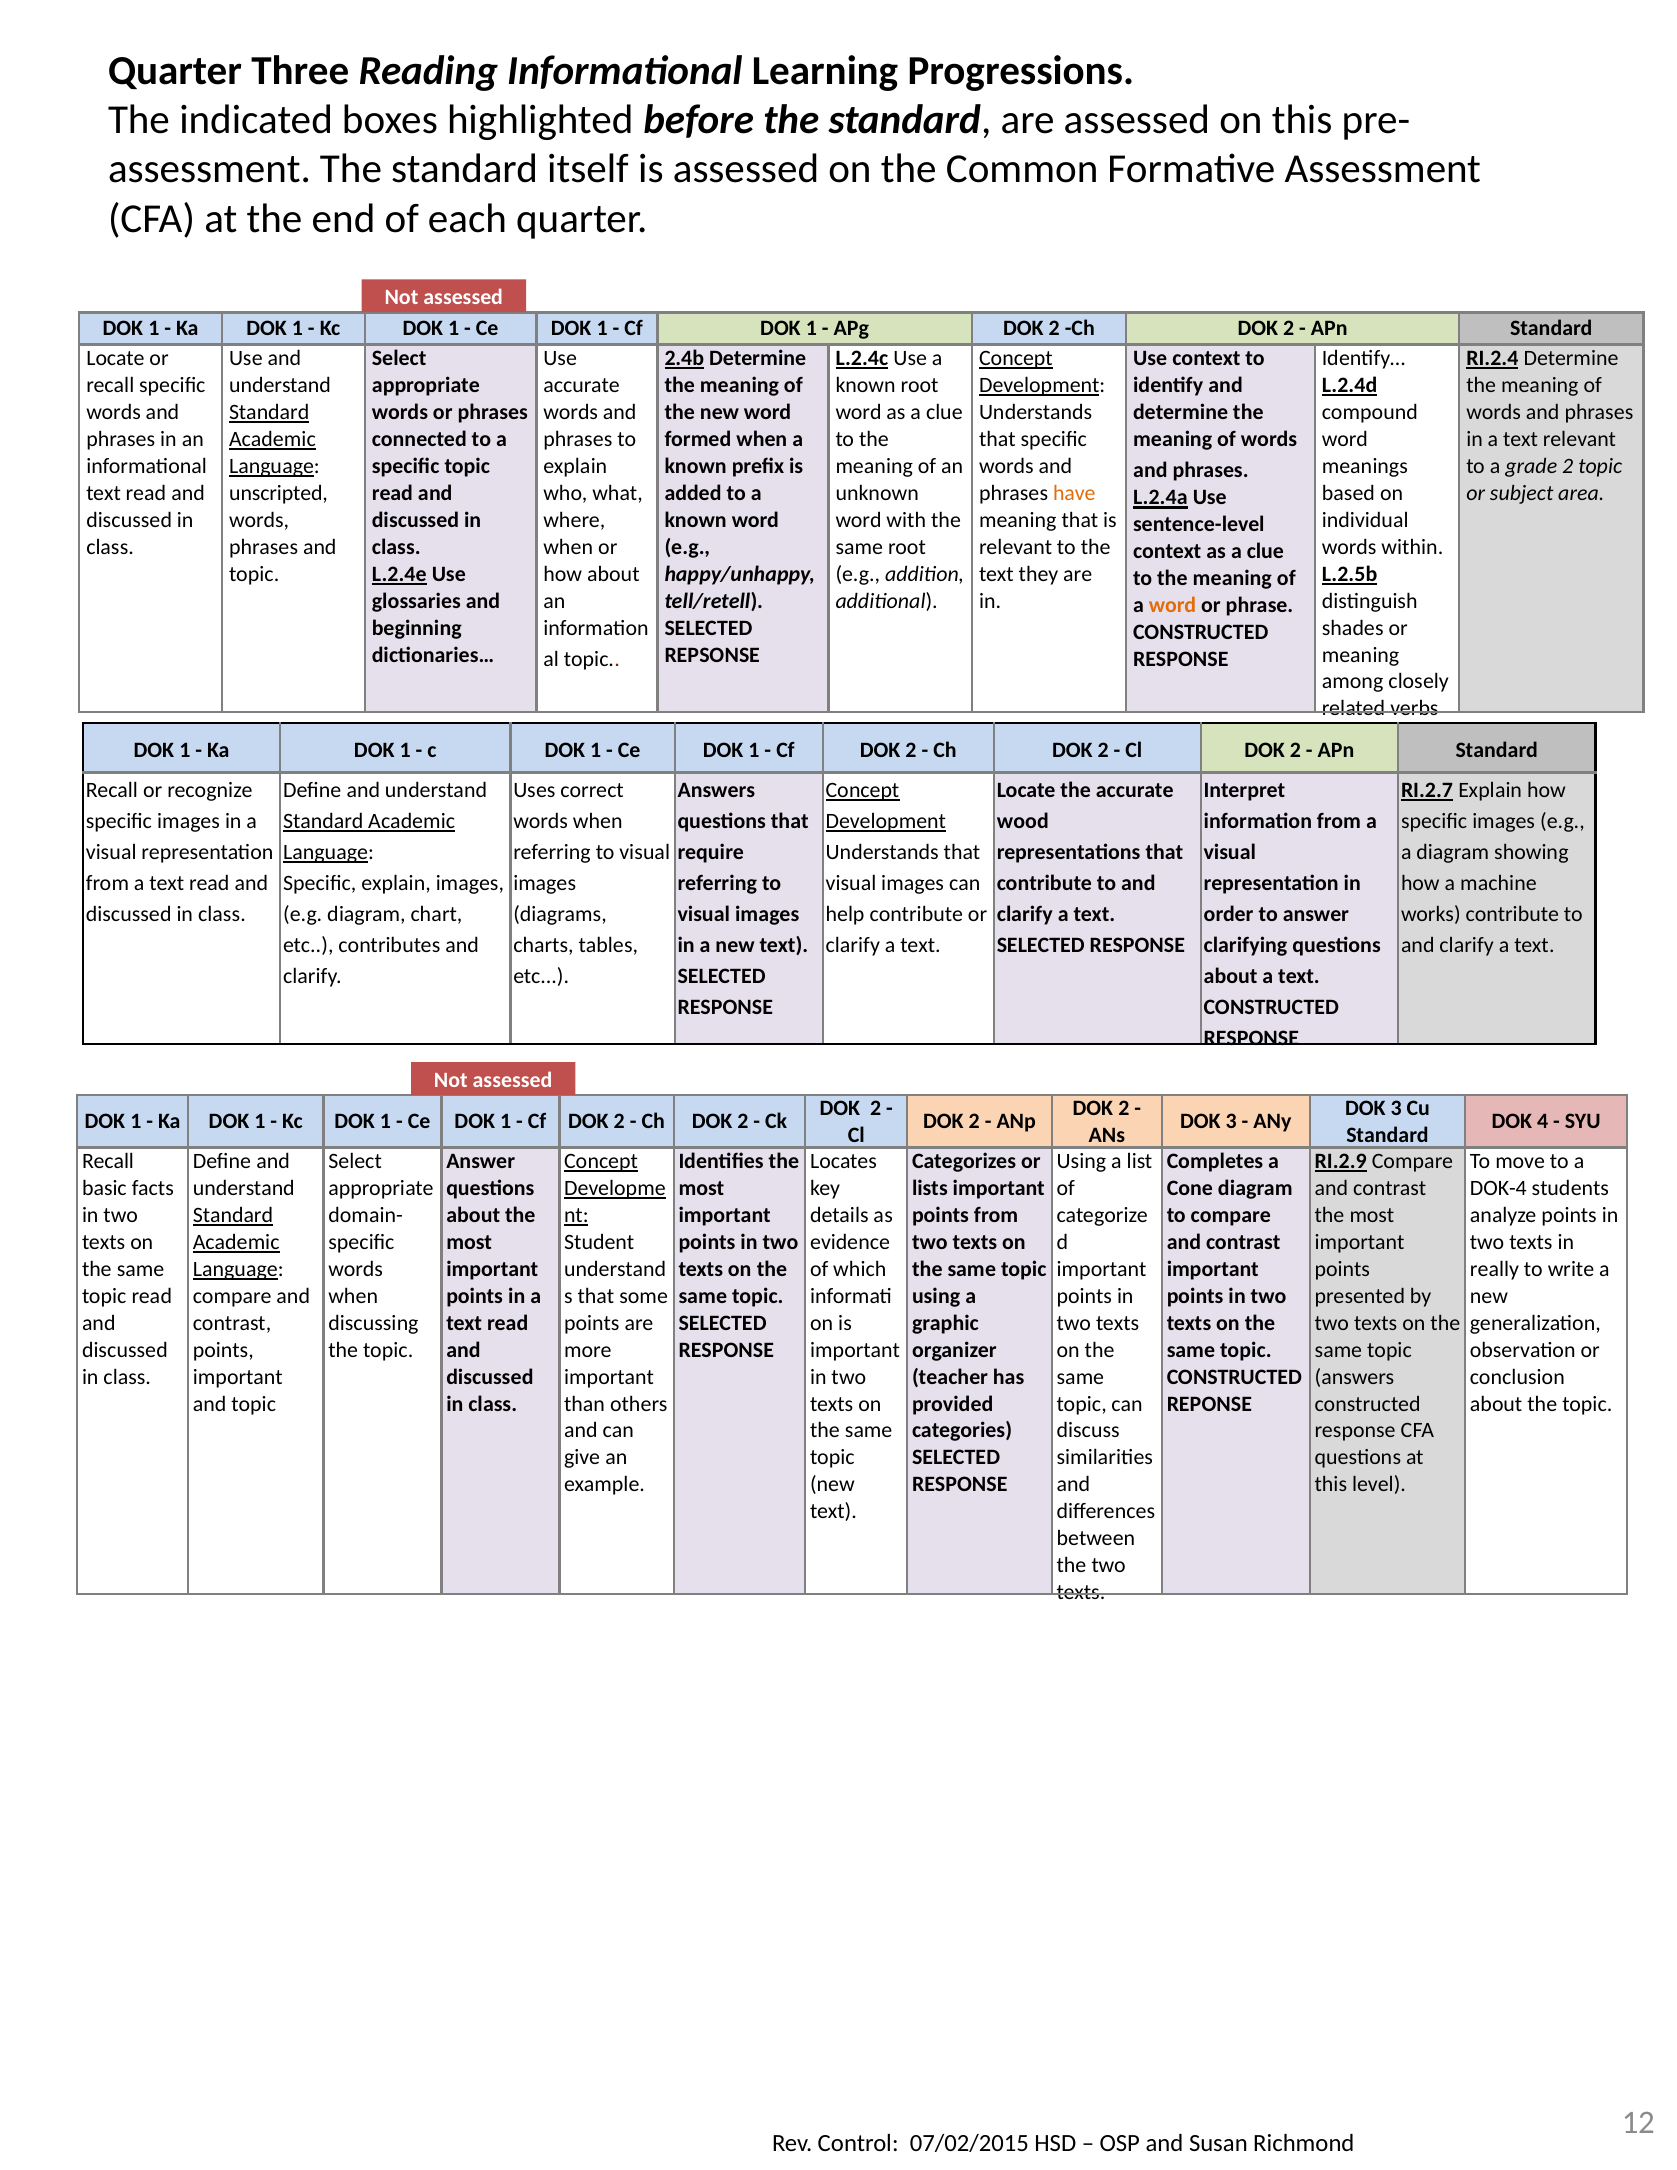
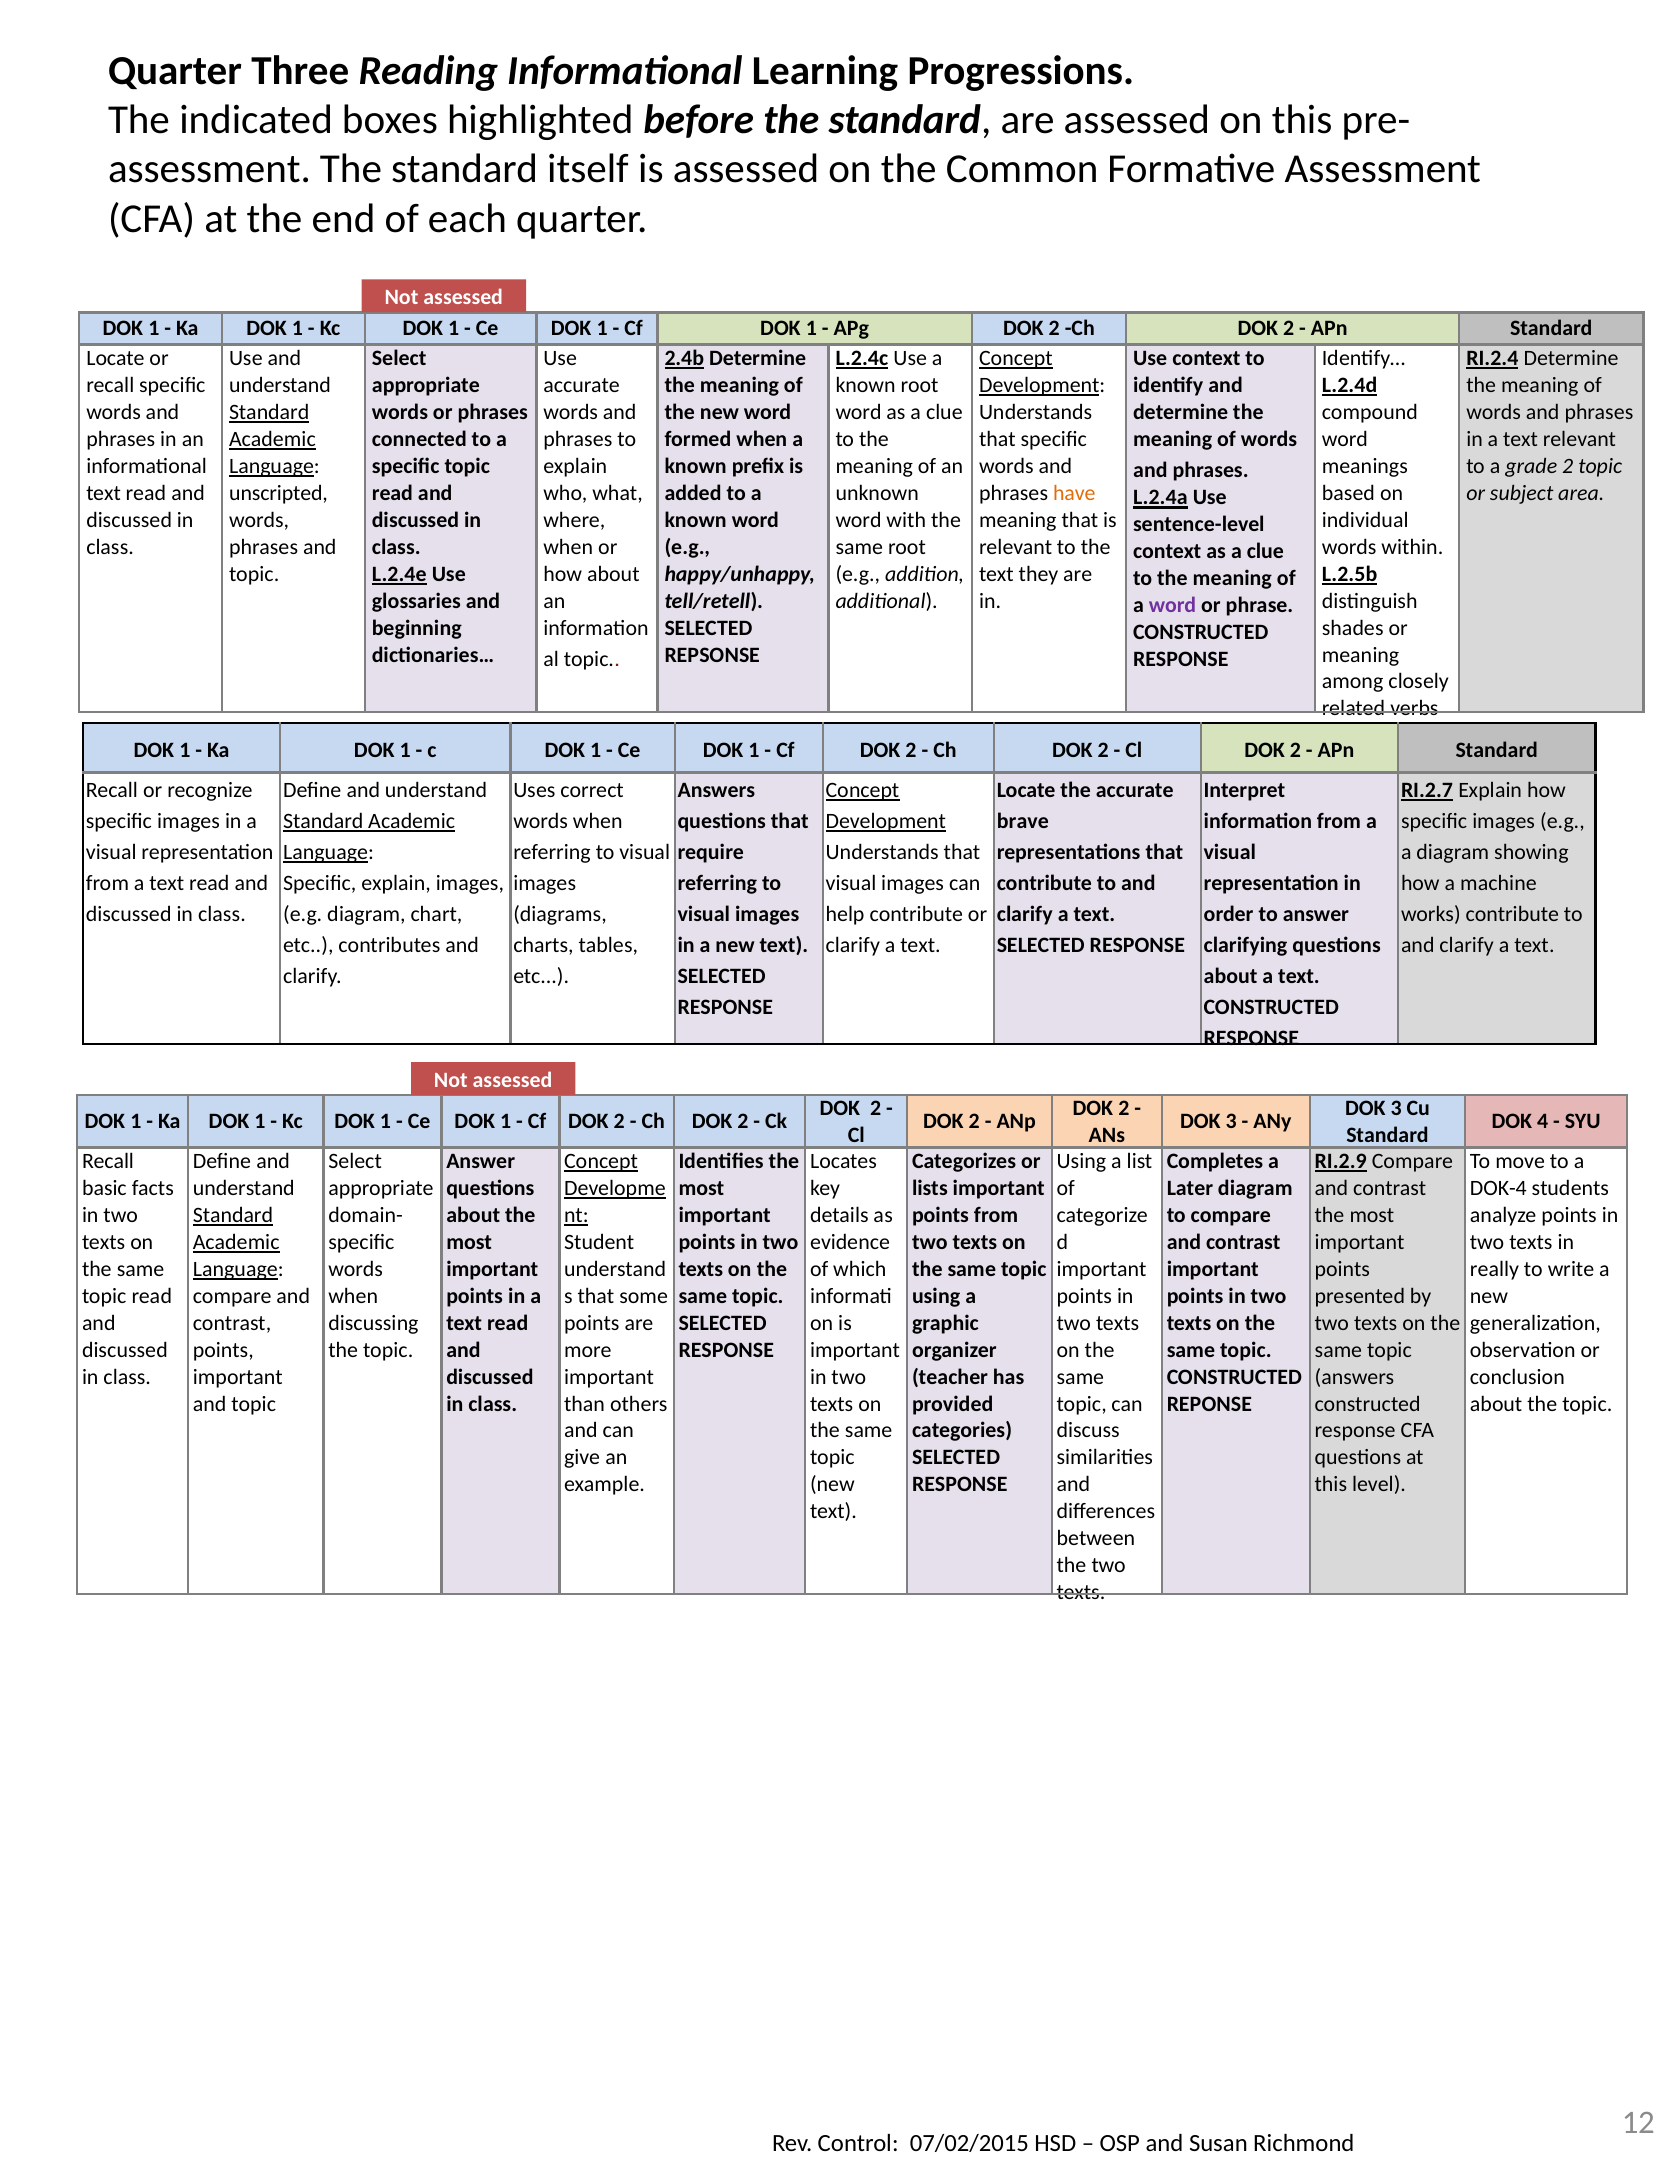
word at (1173, 606) colour: orange -> purple
wood: wood -> brave
Cone: Cone -> Later
